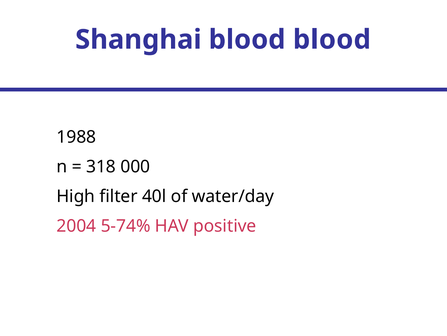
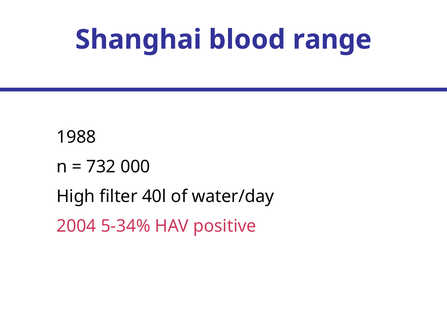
blood blood: blood -> range
318: 318 -> 732
5-74%: 5-74% -> 5-34%
